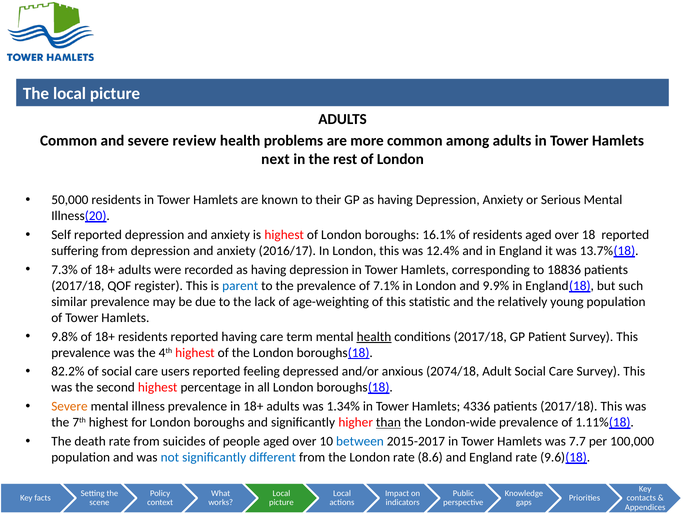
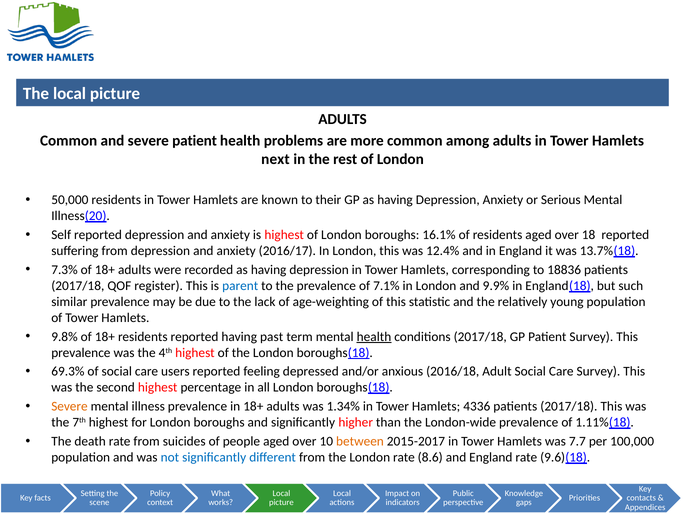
severe review: review -> patient
having care: care -> past
82.2%: 82.2% -> 69.3%
2074/18: 2074/18 -> 2016/18
than underline: present -> none
between colour: blue -> orange
